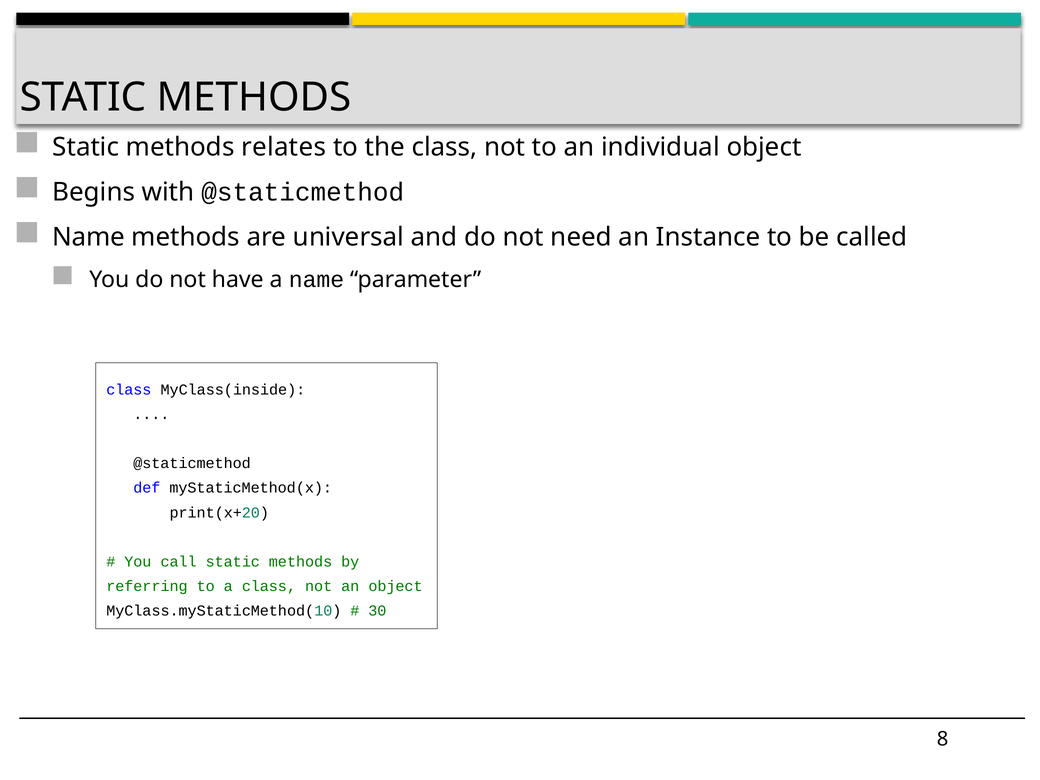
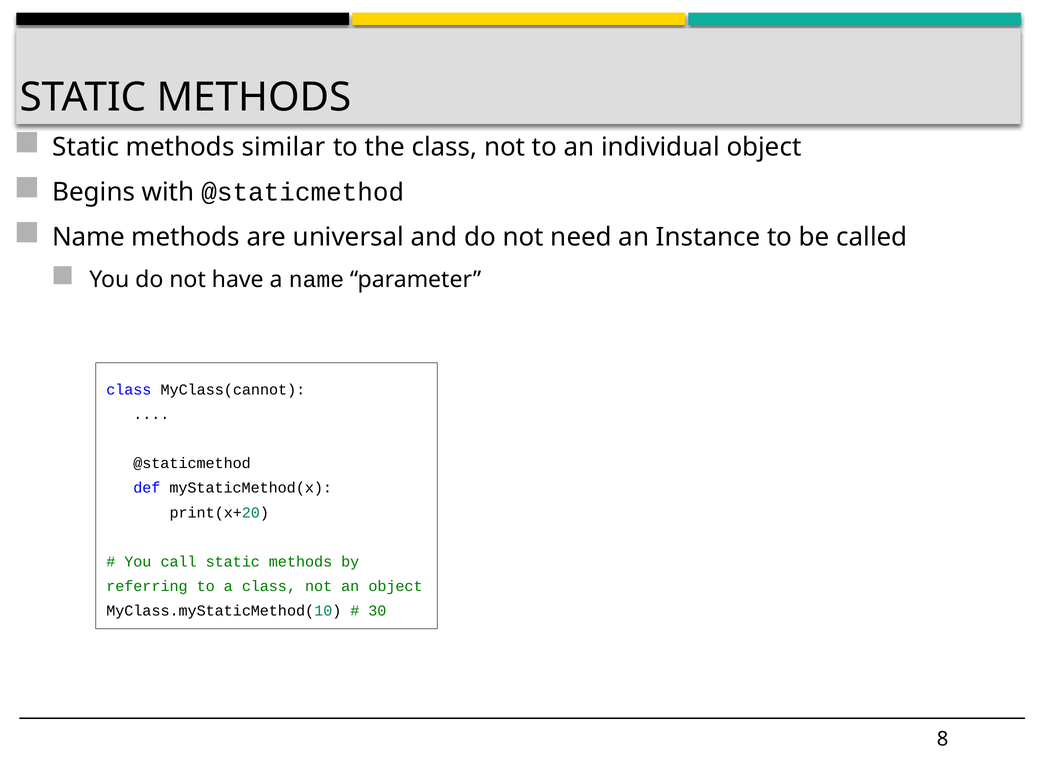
relates: relates -> similar
MyClass(inside: MyClass(inside -> MyClass(cannot
